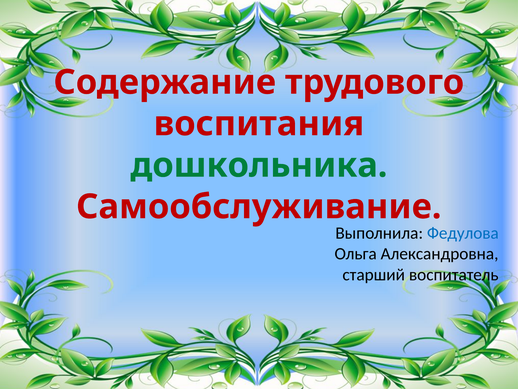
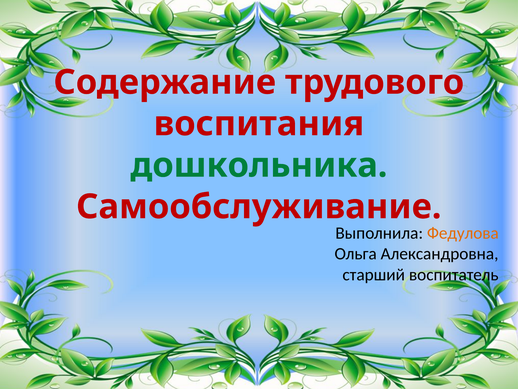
Федулова colour: blue -> orange
